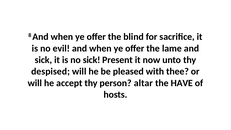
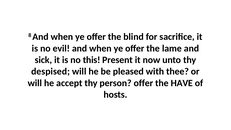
no sick: sick -> this
person altar: altar -> offer
